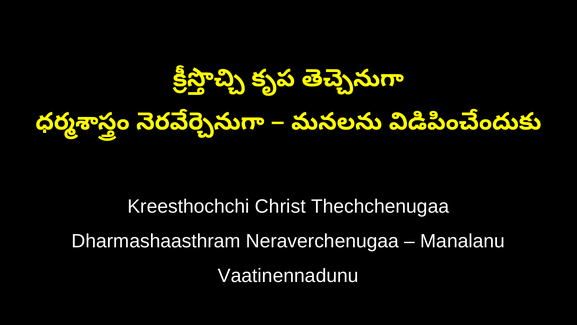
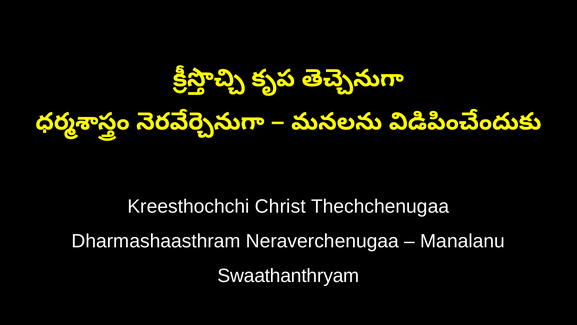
Vaatinennadunu: Vaatinennadunu -> Swaathanthryam
